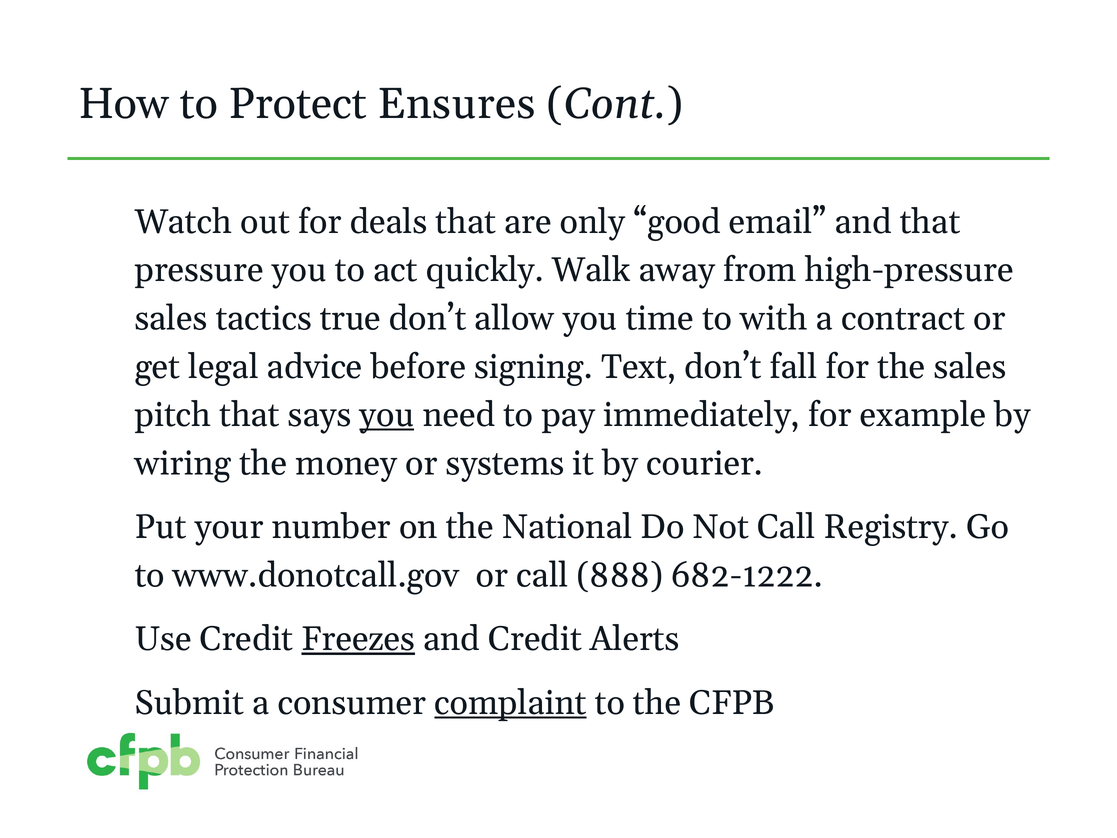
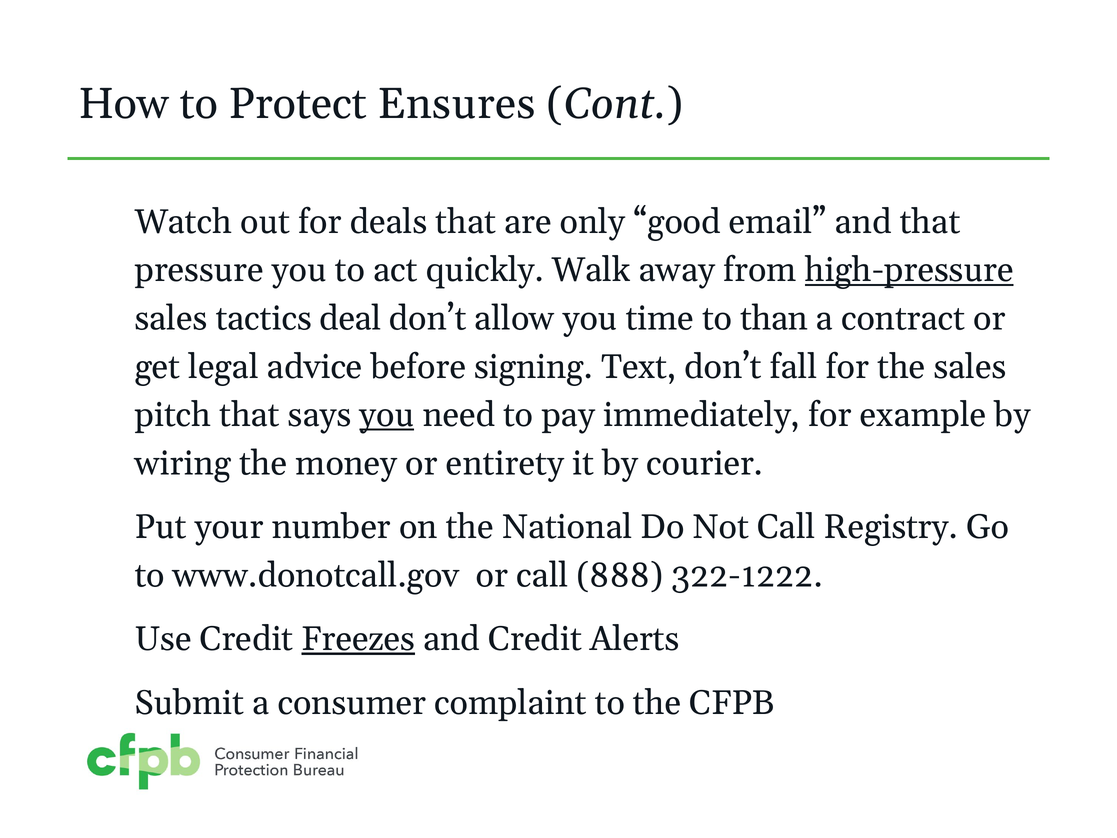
high-pressure underline: none -> present
true: true -> deal
with: with -> than
systems: systems -> entirety
682-1222: 682-1222 -> 322-1222
complaint underline: present -> none
